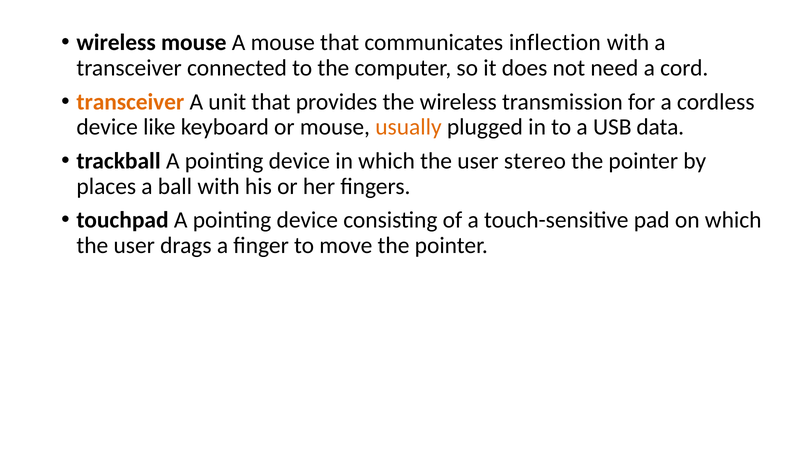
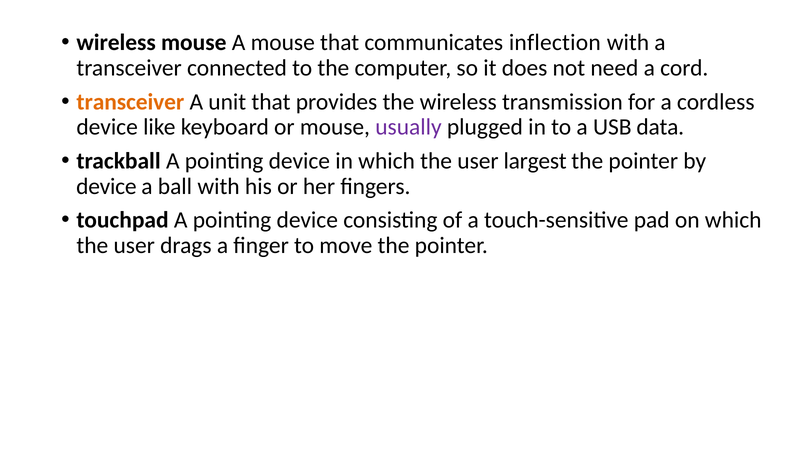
usually colour: orange -> purple
stereo: stereo -> largest
places at (106, 186): places -> device
